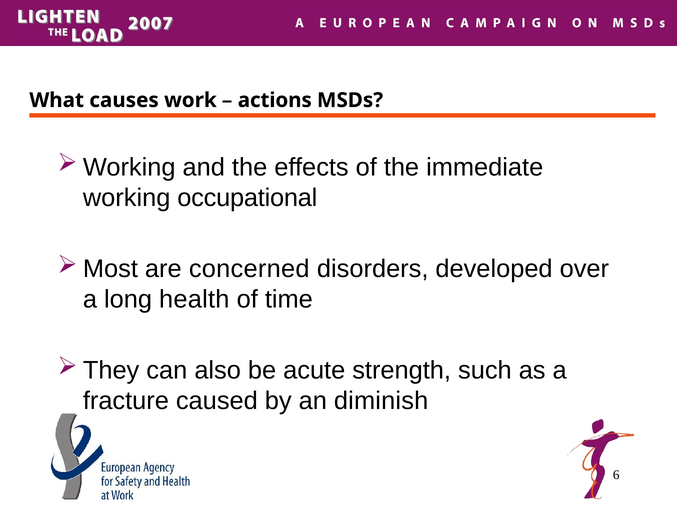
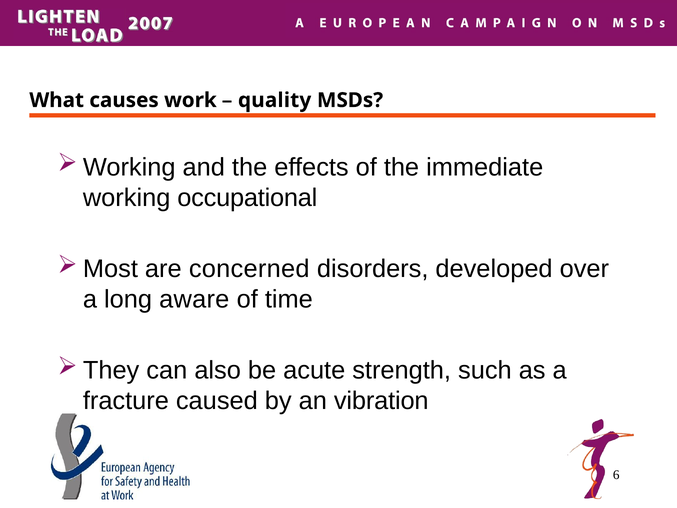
actions: actions -> quality
health: health -> aware
diminish: diminish -> vibration
